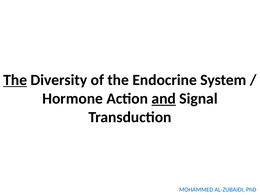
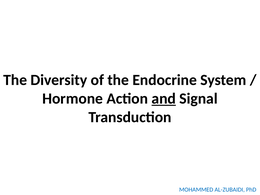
The at (15, 80) underline: present -> none
